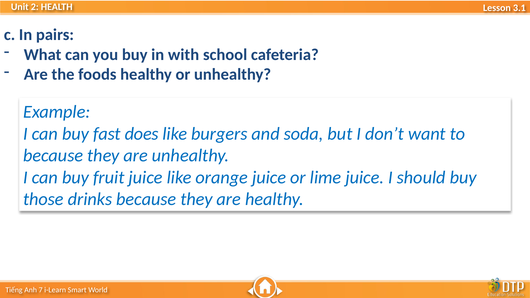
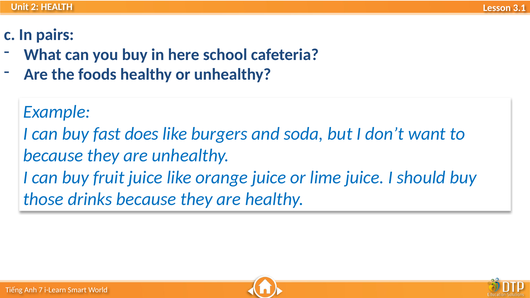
with: with -> here
